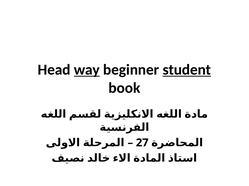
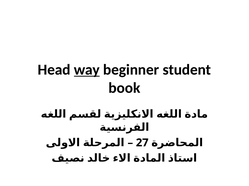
student underline: present -> none
